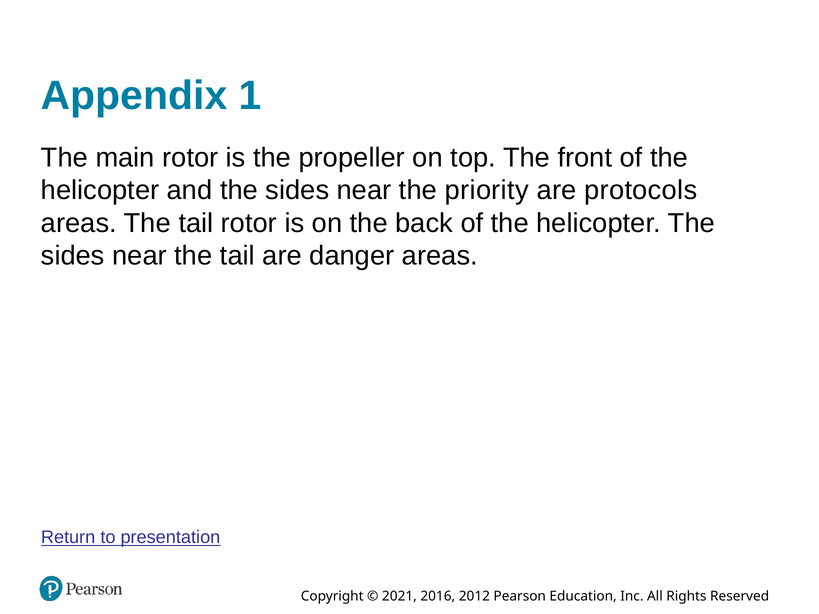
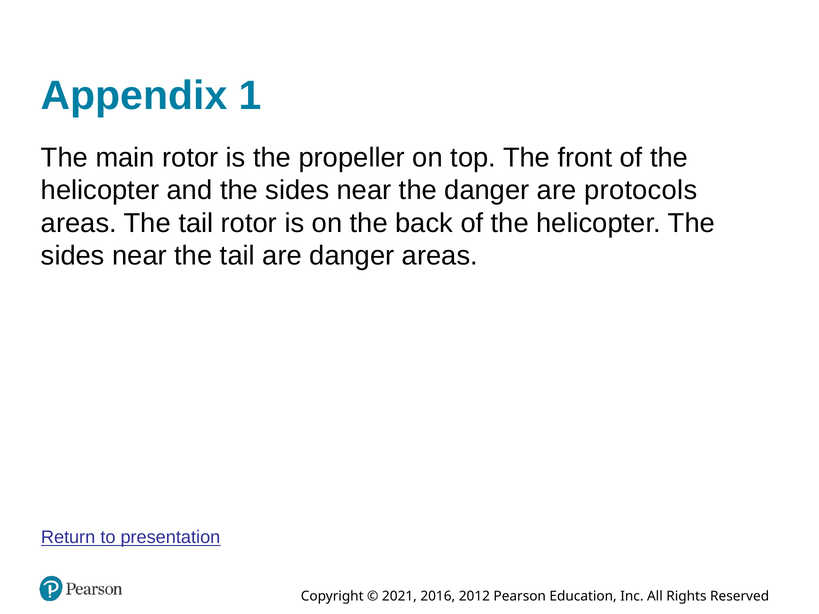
the priority: priority -> danger
